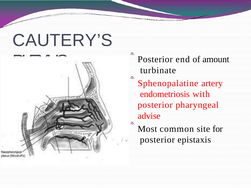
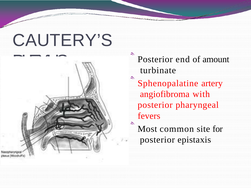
endometriosis: endometriosis -> angiofibroma
advise: advise -> fevers
